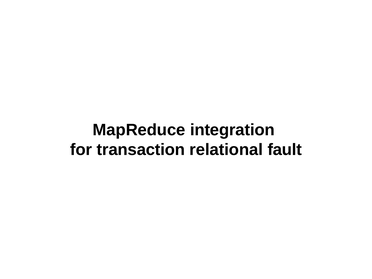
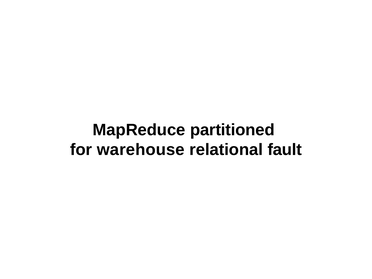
integration: integration -> partitioned
transaction: transaction -> warehouse
